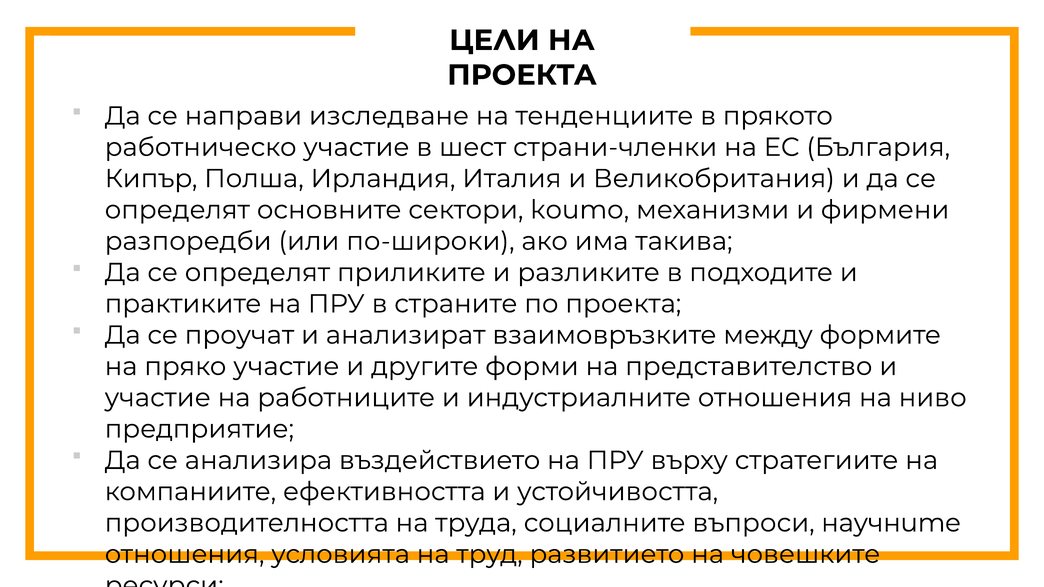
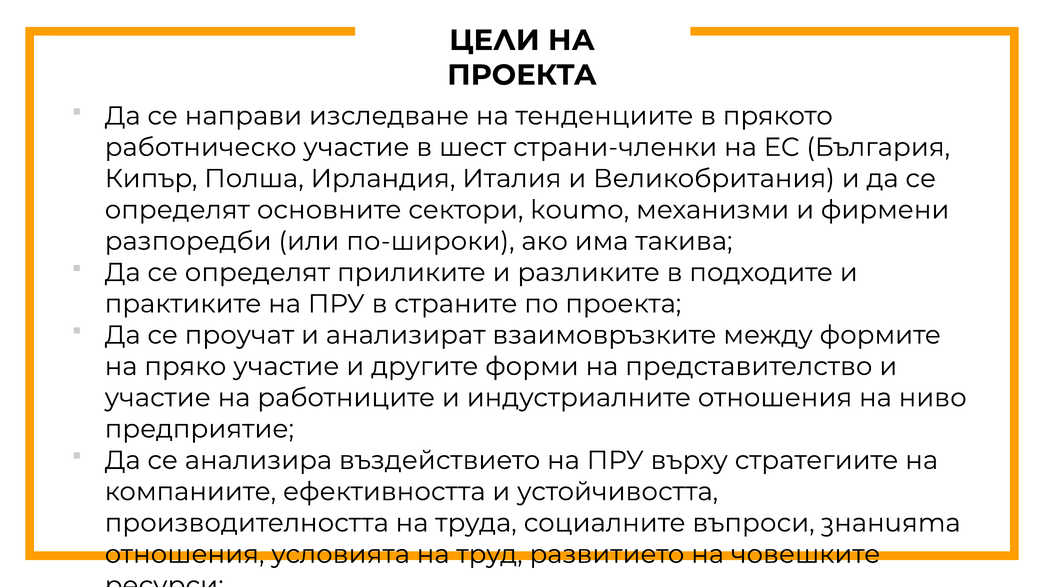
научните: научните -> знанията
